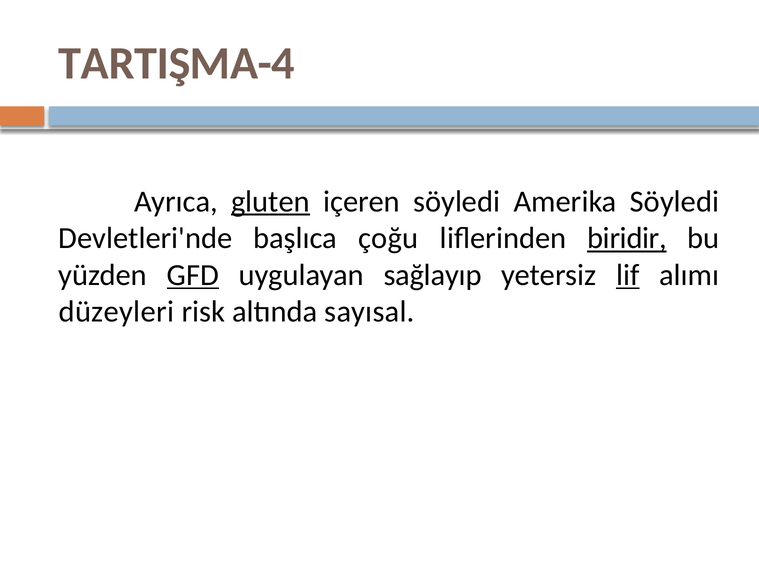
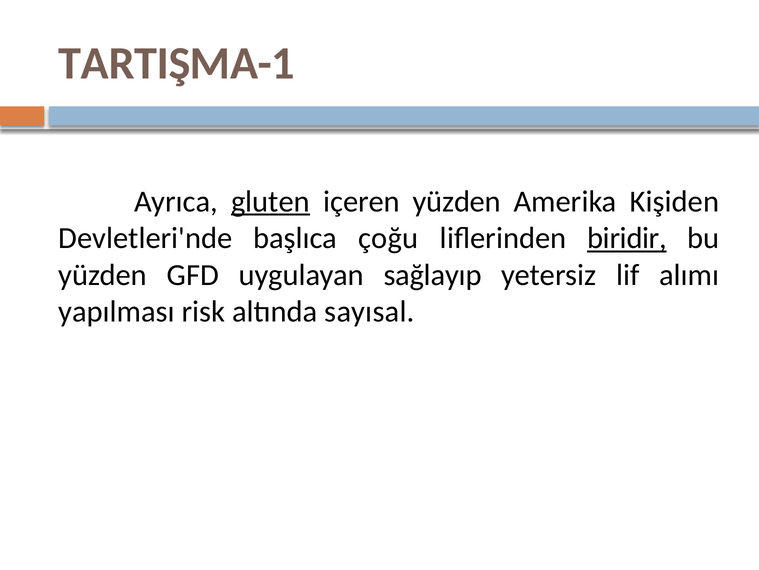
TARTIŞMA-4: TARTIŞMA-4 -> TARTIŞMA-1
içeren söyledi: söyledi -> yüzden
Amerika Söyledi: Söyledi -> Kişiden
GFD underline: present -> none
lif underline: present -> none
düzeyleri: düzeyleri -> yapılması
